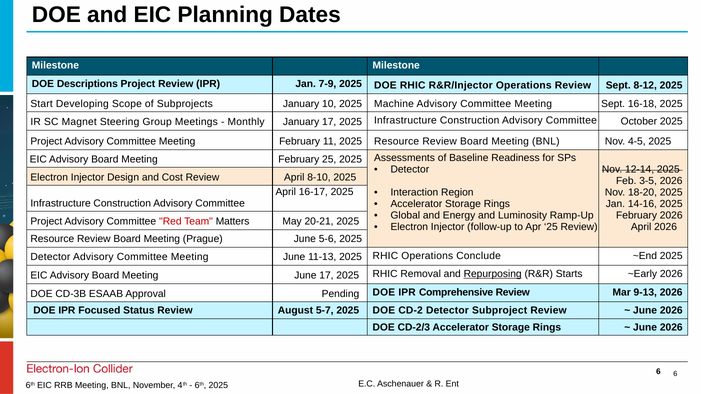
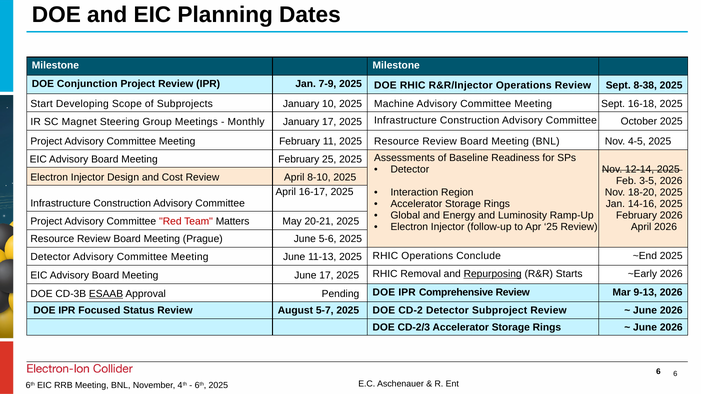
Descriptions: Descriptions -> Conjunction
8-12: 8-12 -> 8-38
ESAAB underline: none -> present
